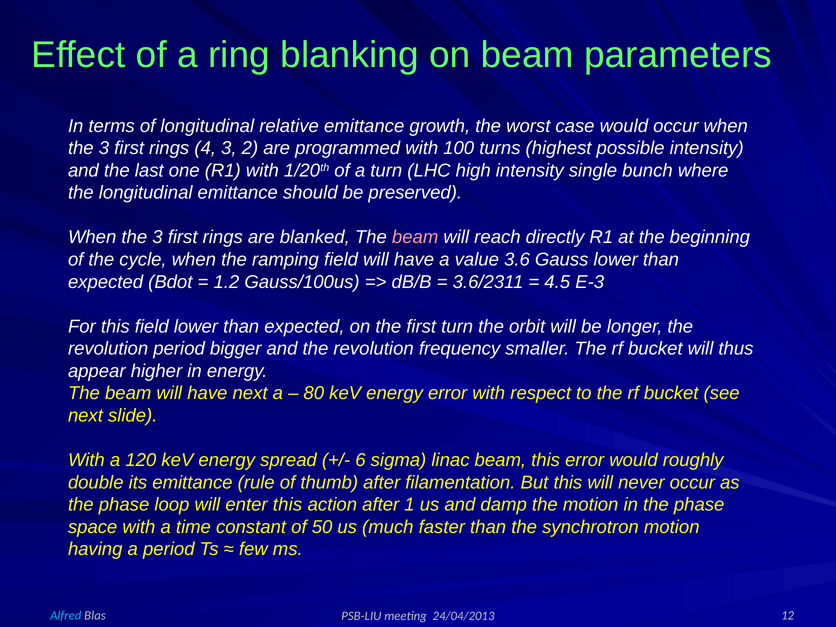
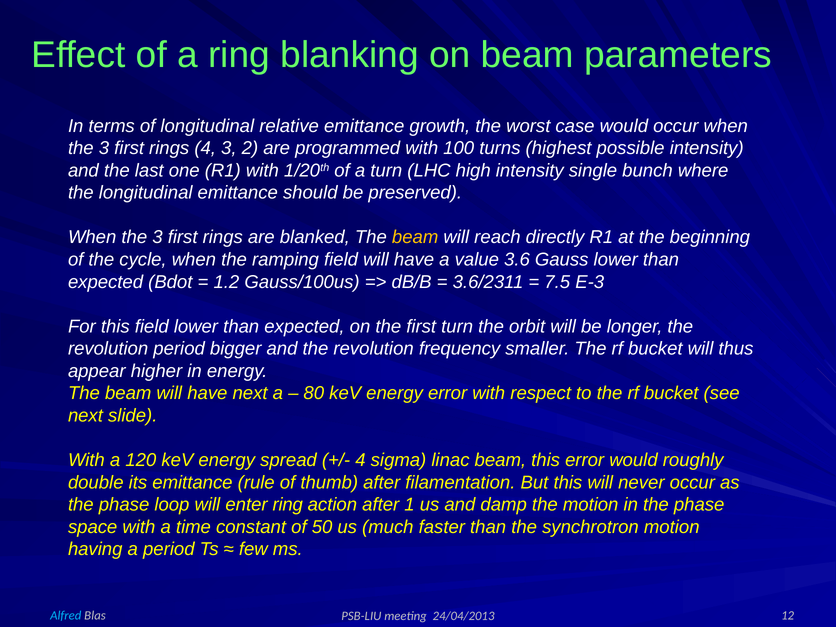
beam at (415, 237) colour: pink -> yellow
4.5: 4.5 -> 7.5
6 at (361, 460): 6 -> 4
enter this: this -> ring
